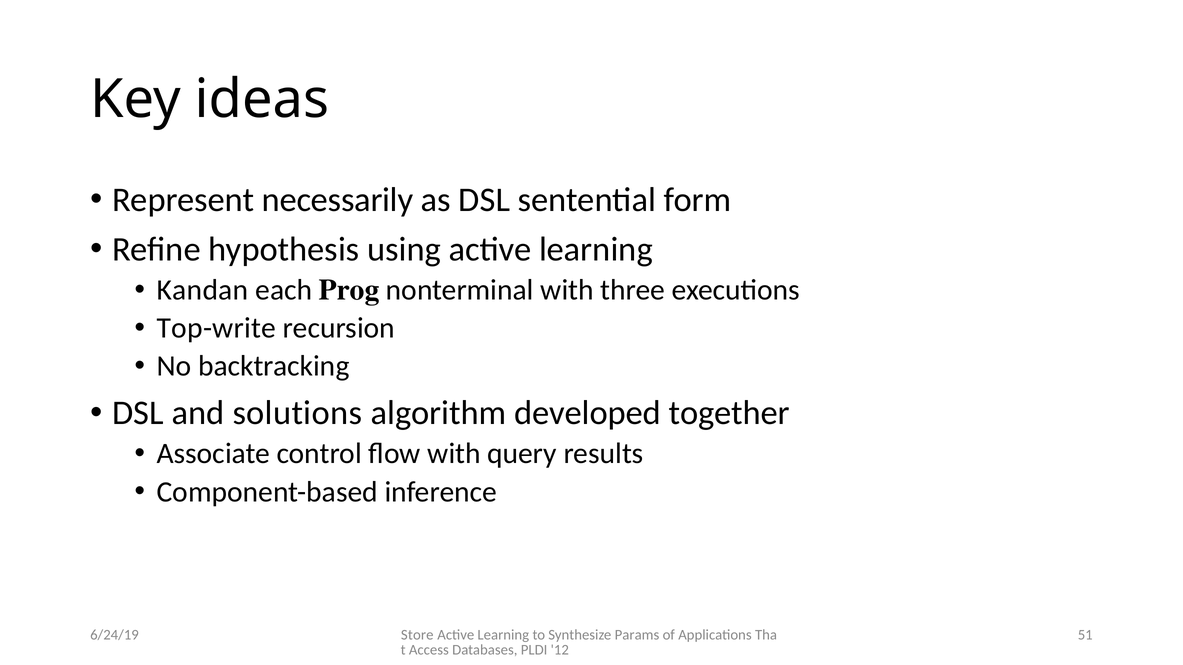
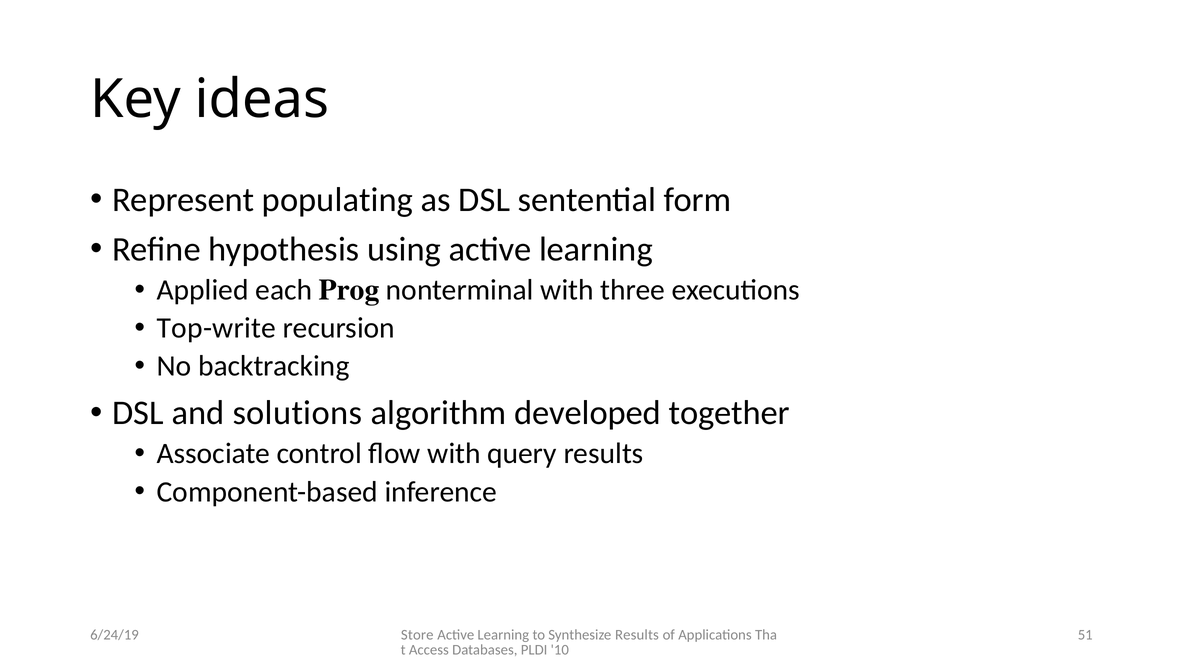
necessarily: necessarily -> populating
Kandan: Kandan -> Applied
Synthesize Params: Params -> Results
12: 12 -> 10
